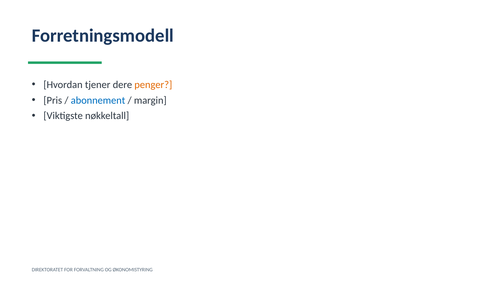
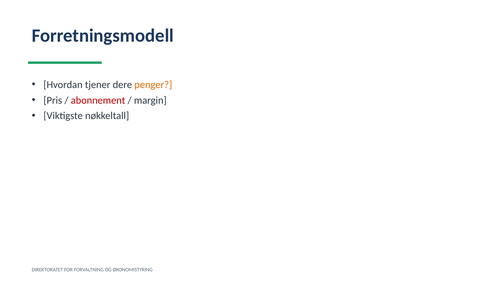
abonnement colour: blue -> red
